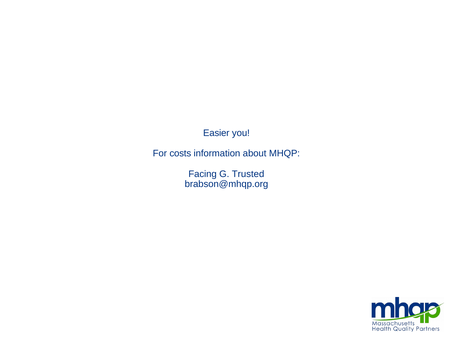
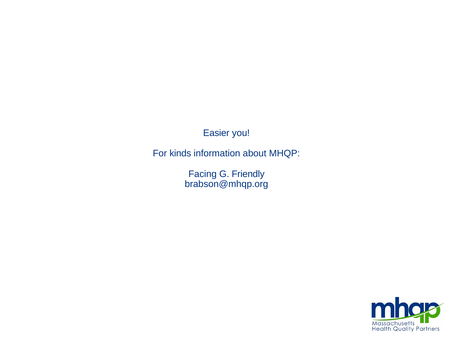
costs: costs -> kinds
Trusted: Trusted -> Friendly
